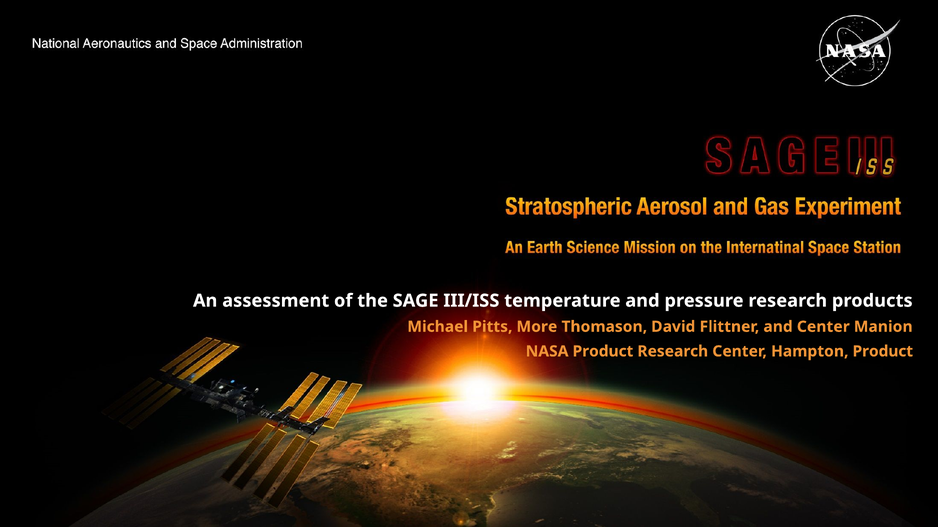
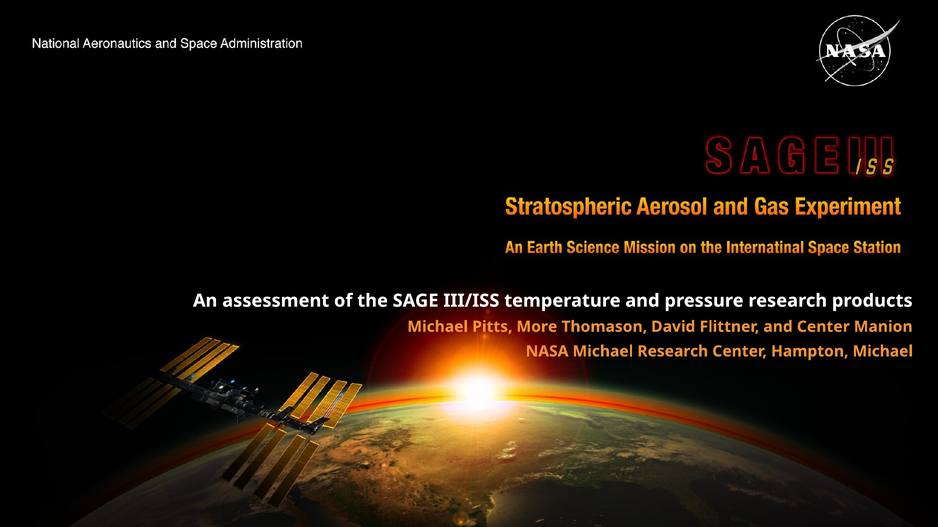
NASA Product: Product -> Michael
Hampton Product: Product -> Michael
